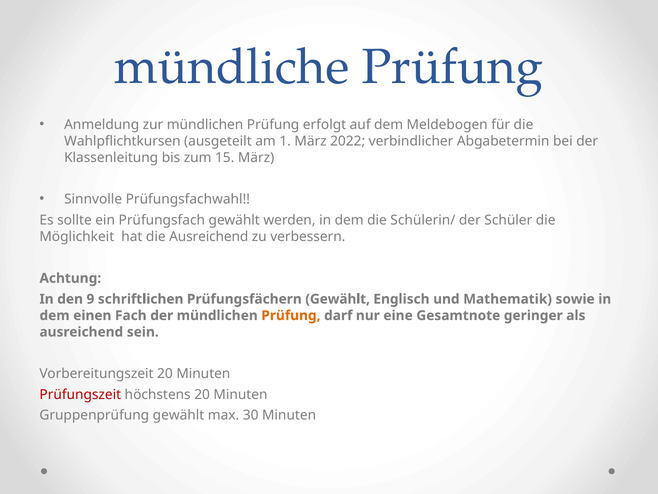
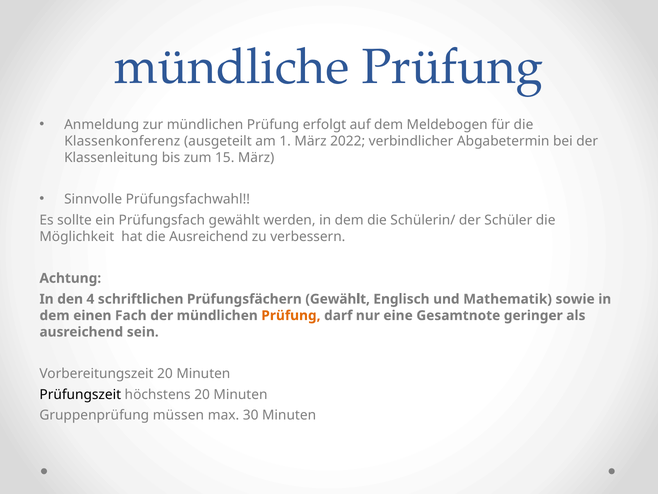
Wahlpflichtkursen: Wahlpflichtkursen -> Klassenkonferenz
9: 9 -> 4
Prüfungszeit colour: red -> black
Gruppenprüfung gewählt: gewählt -> müssen
